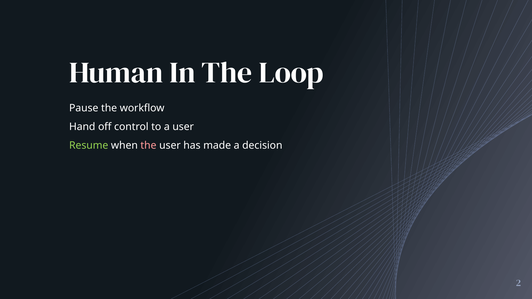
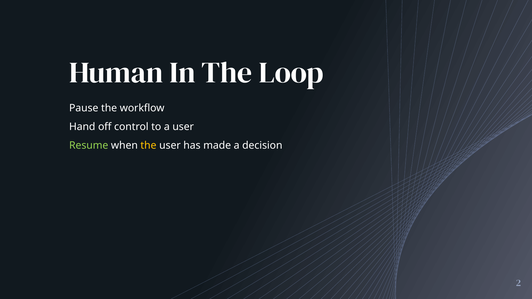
the at (148, 146) colour: pink -> yellow
